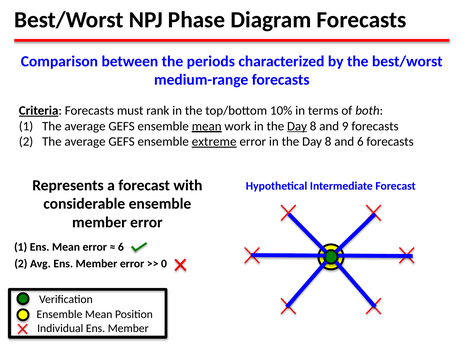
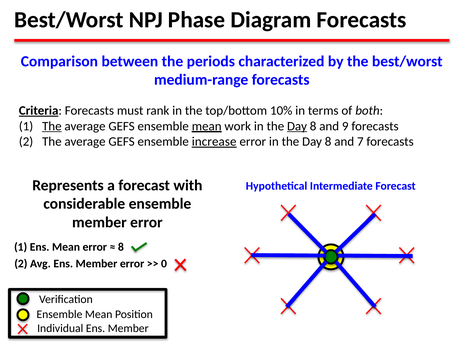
The at (52, 126) underline: none -> present
extreme: extreme -> increase
and 6: 6 -> 7
6 at (121, 247): 6 -> 8
